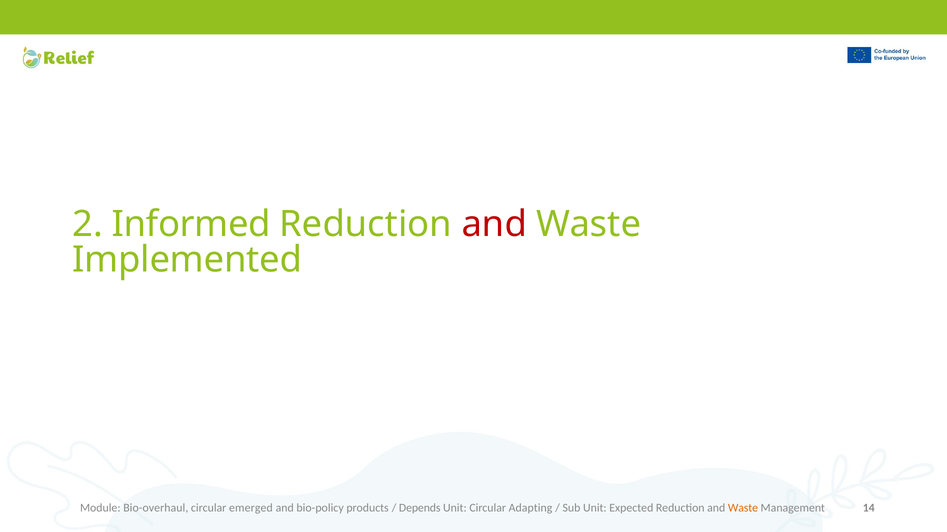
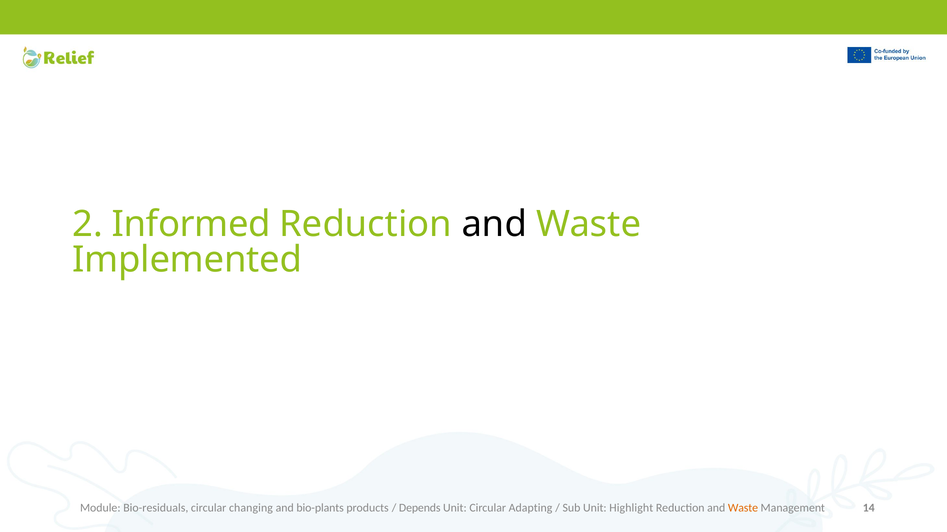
and at (494, 225) colour: red -> black
Bio-overhaul: Bio-overhaul -> Bio-residuals
emerged: emerged -> changing
bio-policy: bio-policy -> bio-plants
Expected: Expected -> Highlight
